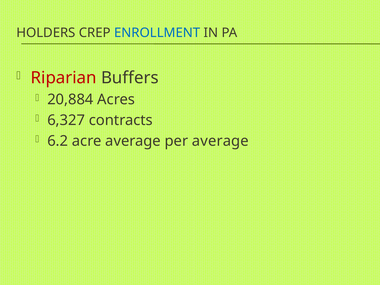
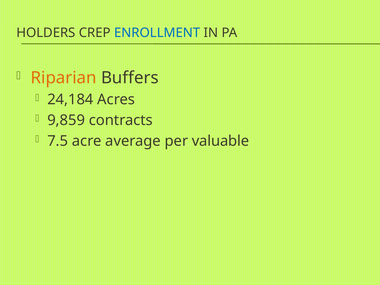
Riparian colour: red -> orange
20,884: 20,884 -> 24,184
6,327: 6,327 -> 9,859
6.2: 6.2 -> 7.5
per average: average -> valuable
